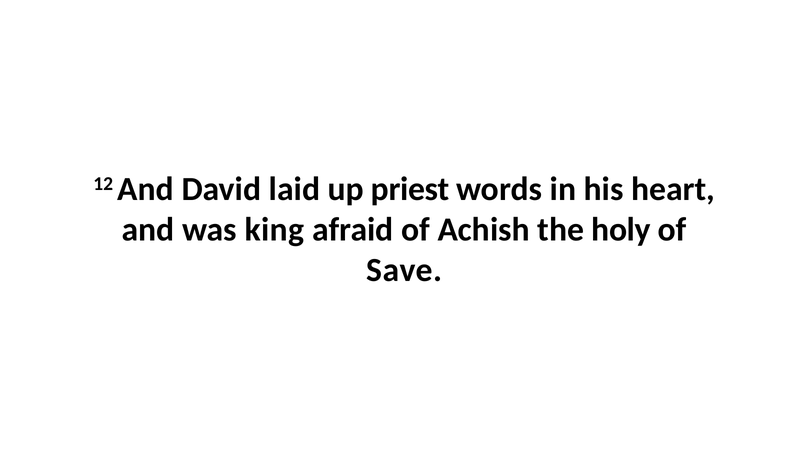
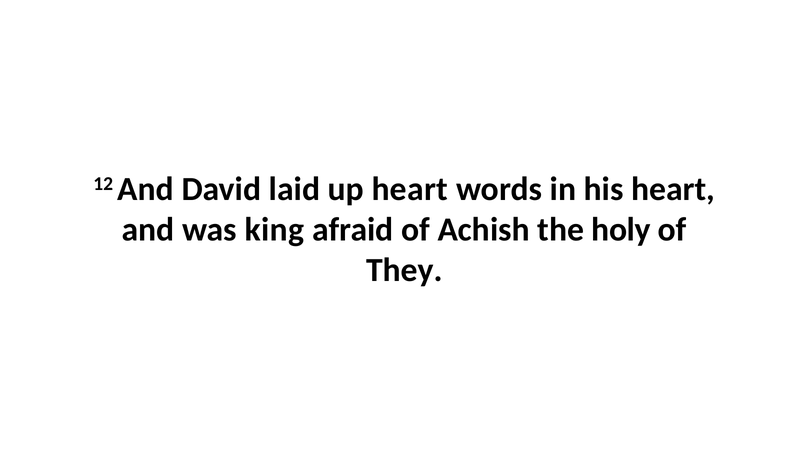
up priest: priest -> heart
Save: Save -> They
